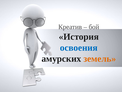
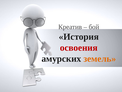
освоения colour: blue -> red
